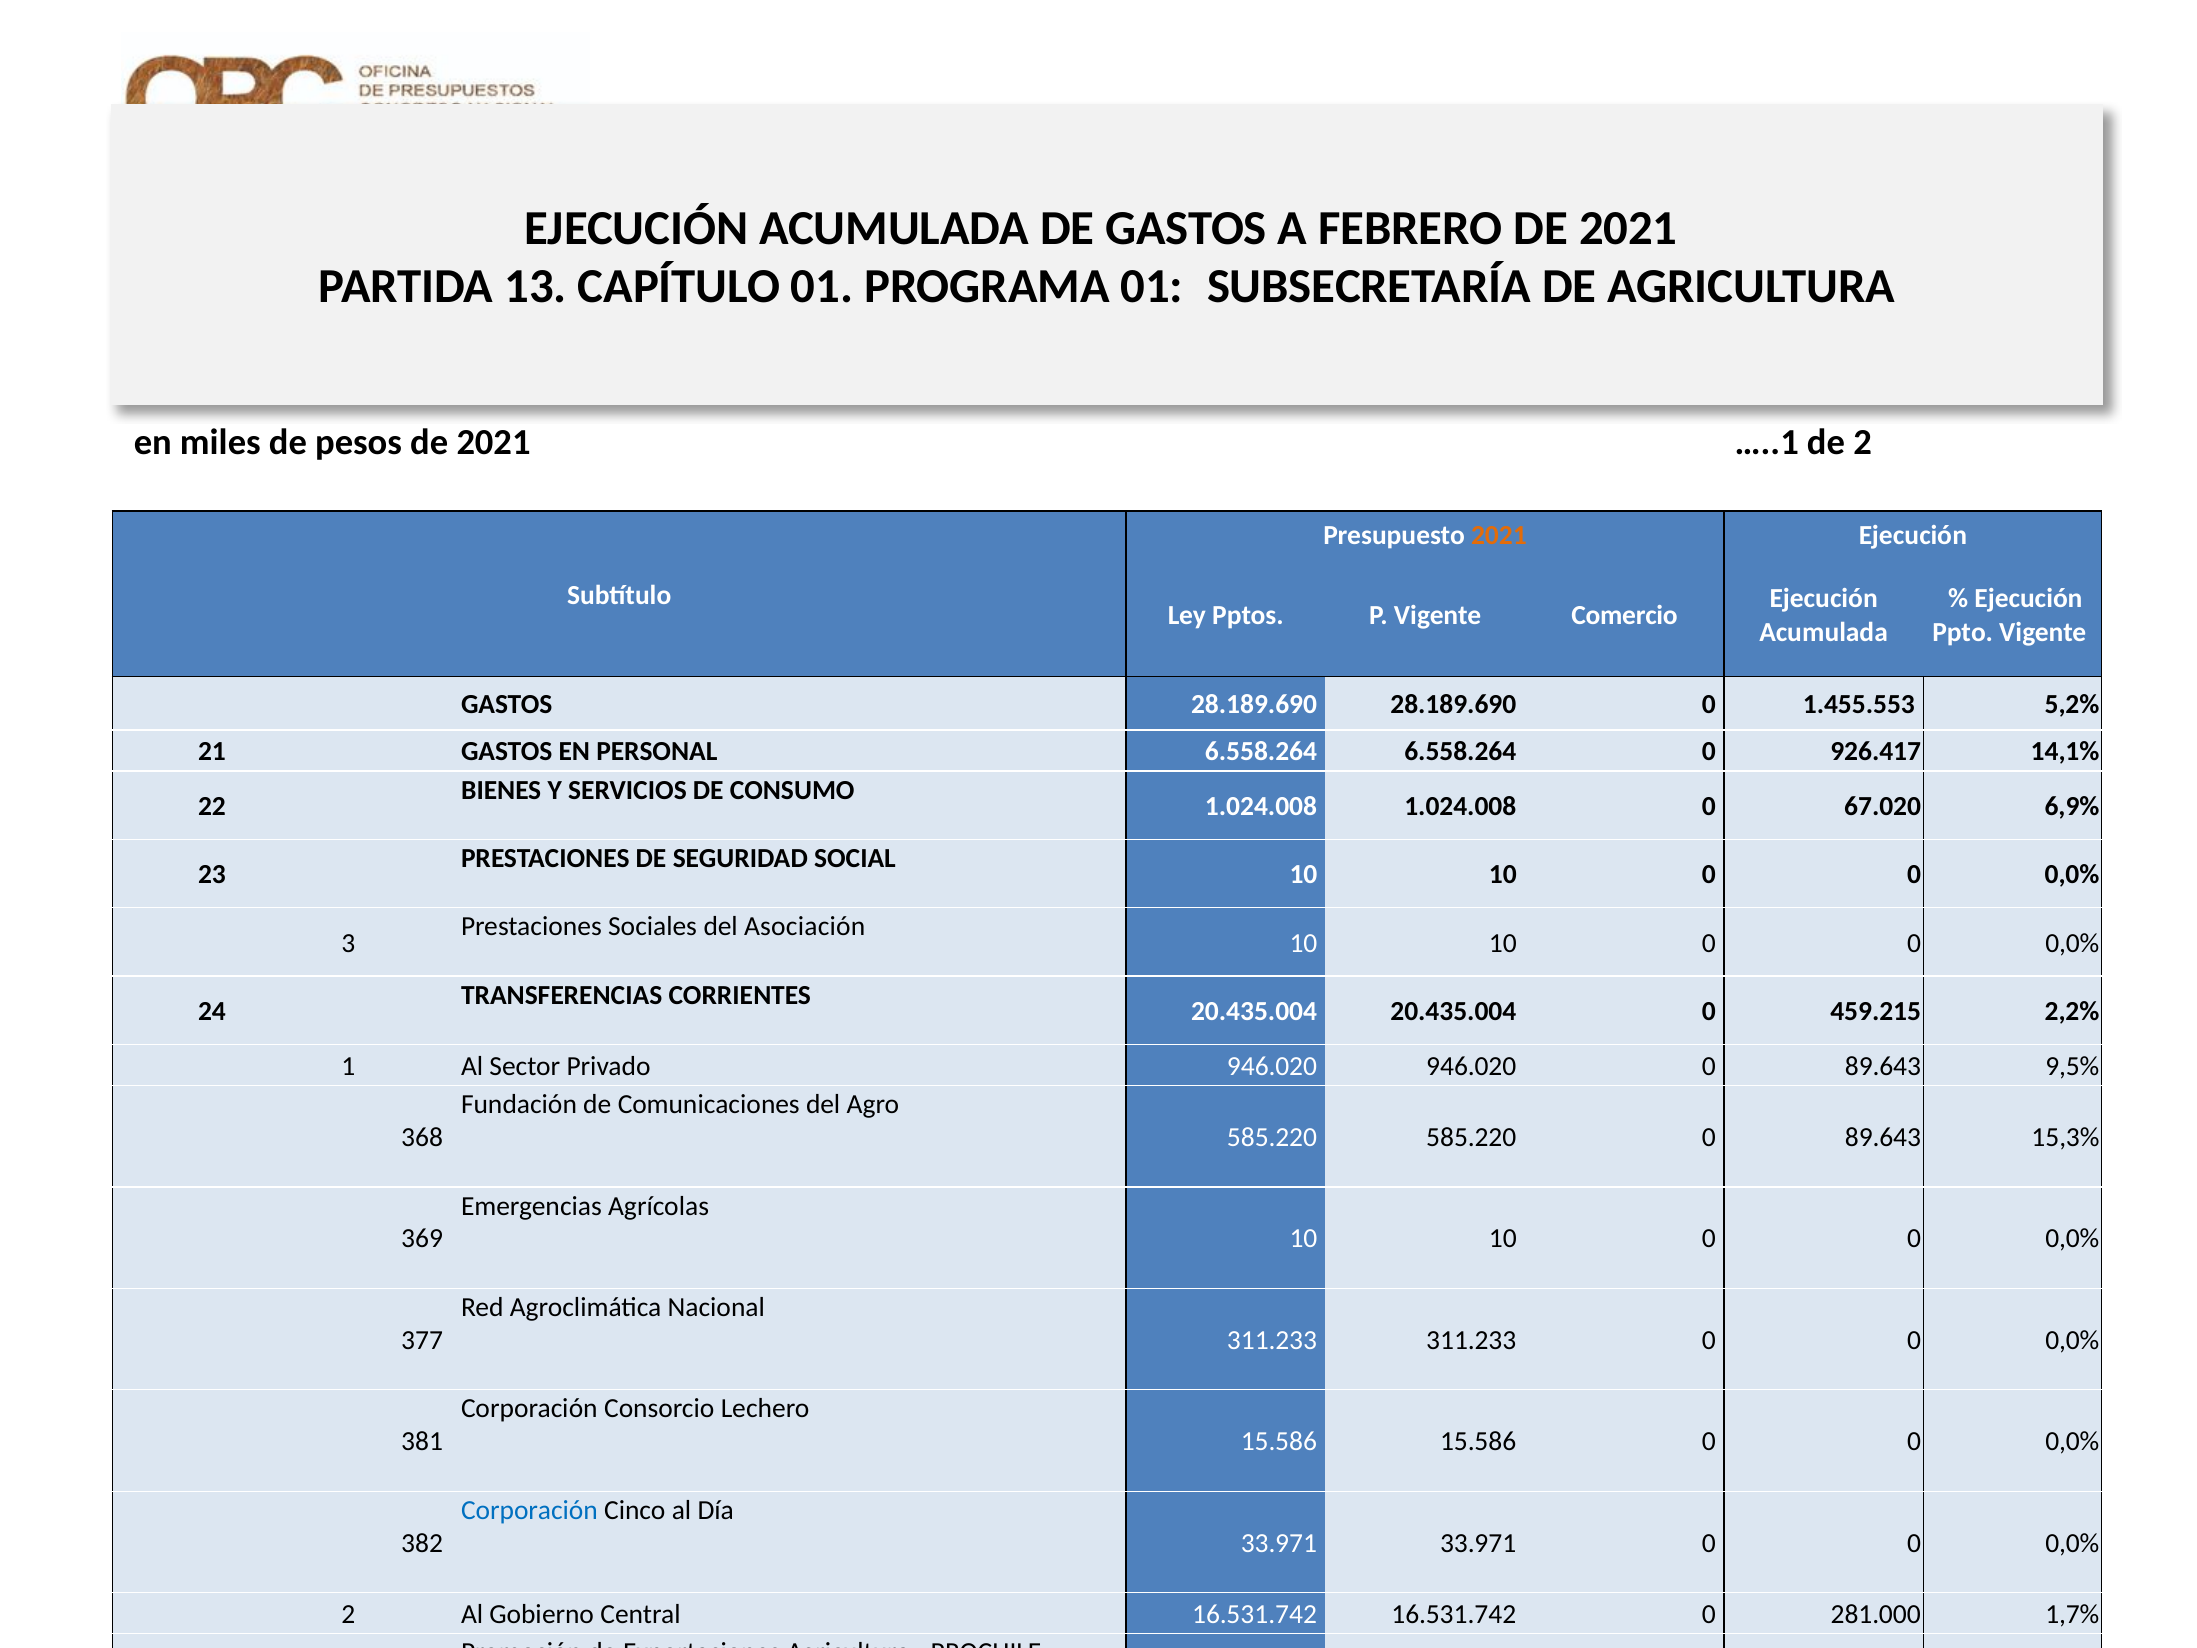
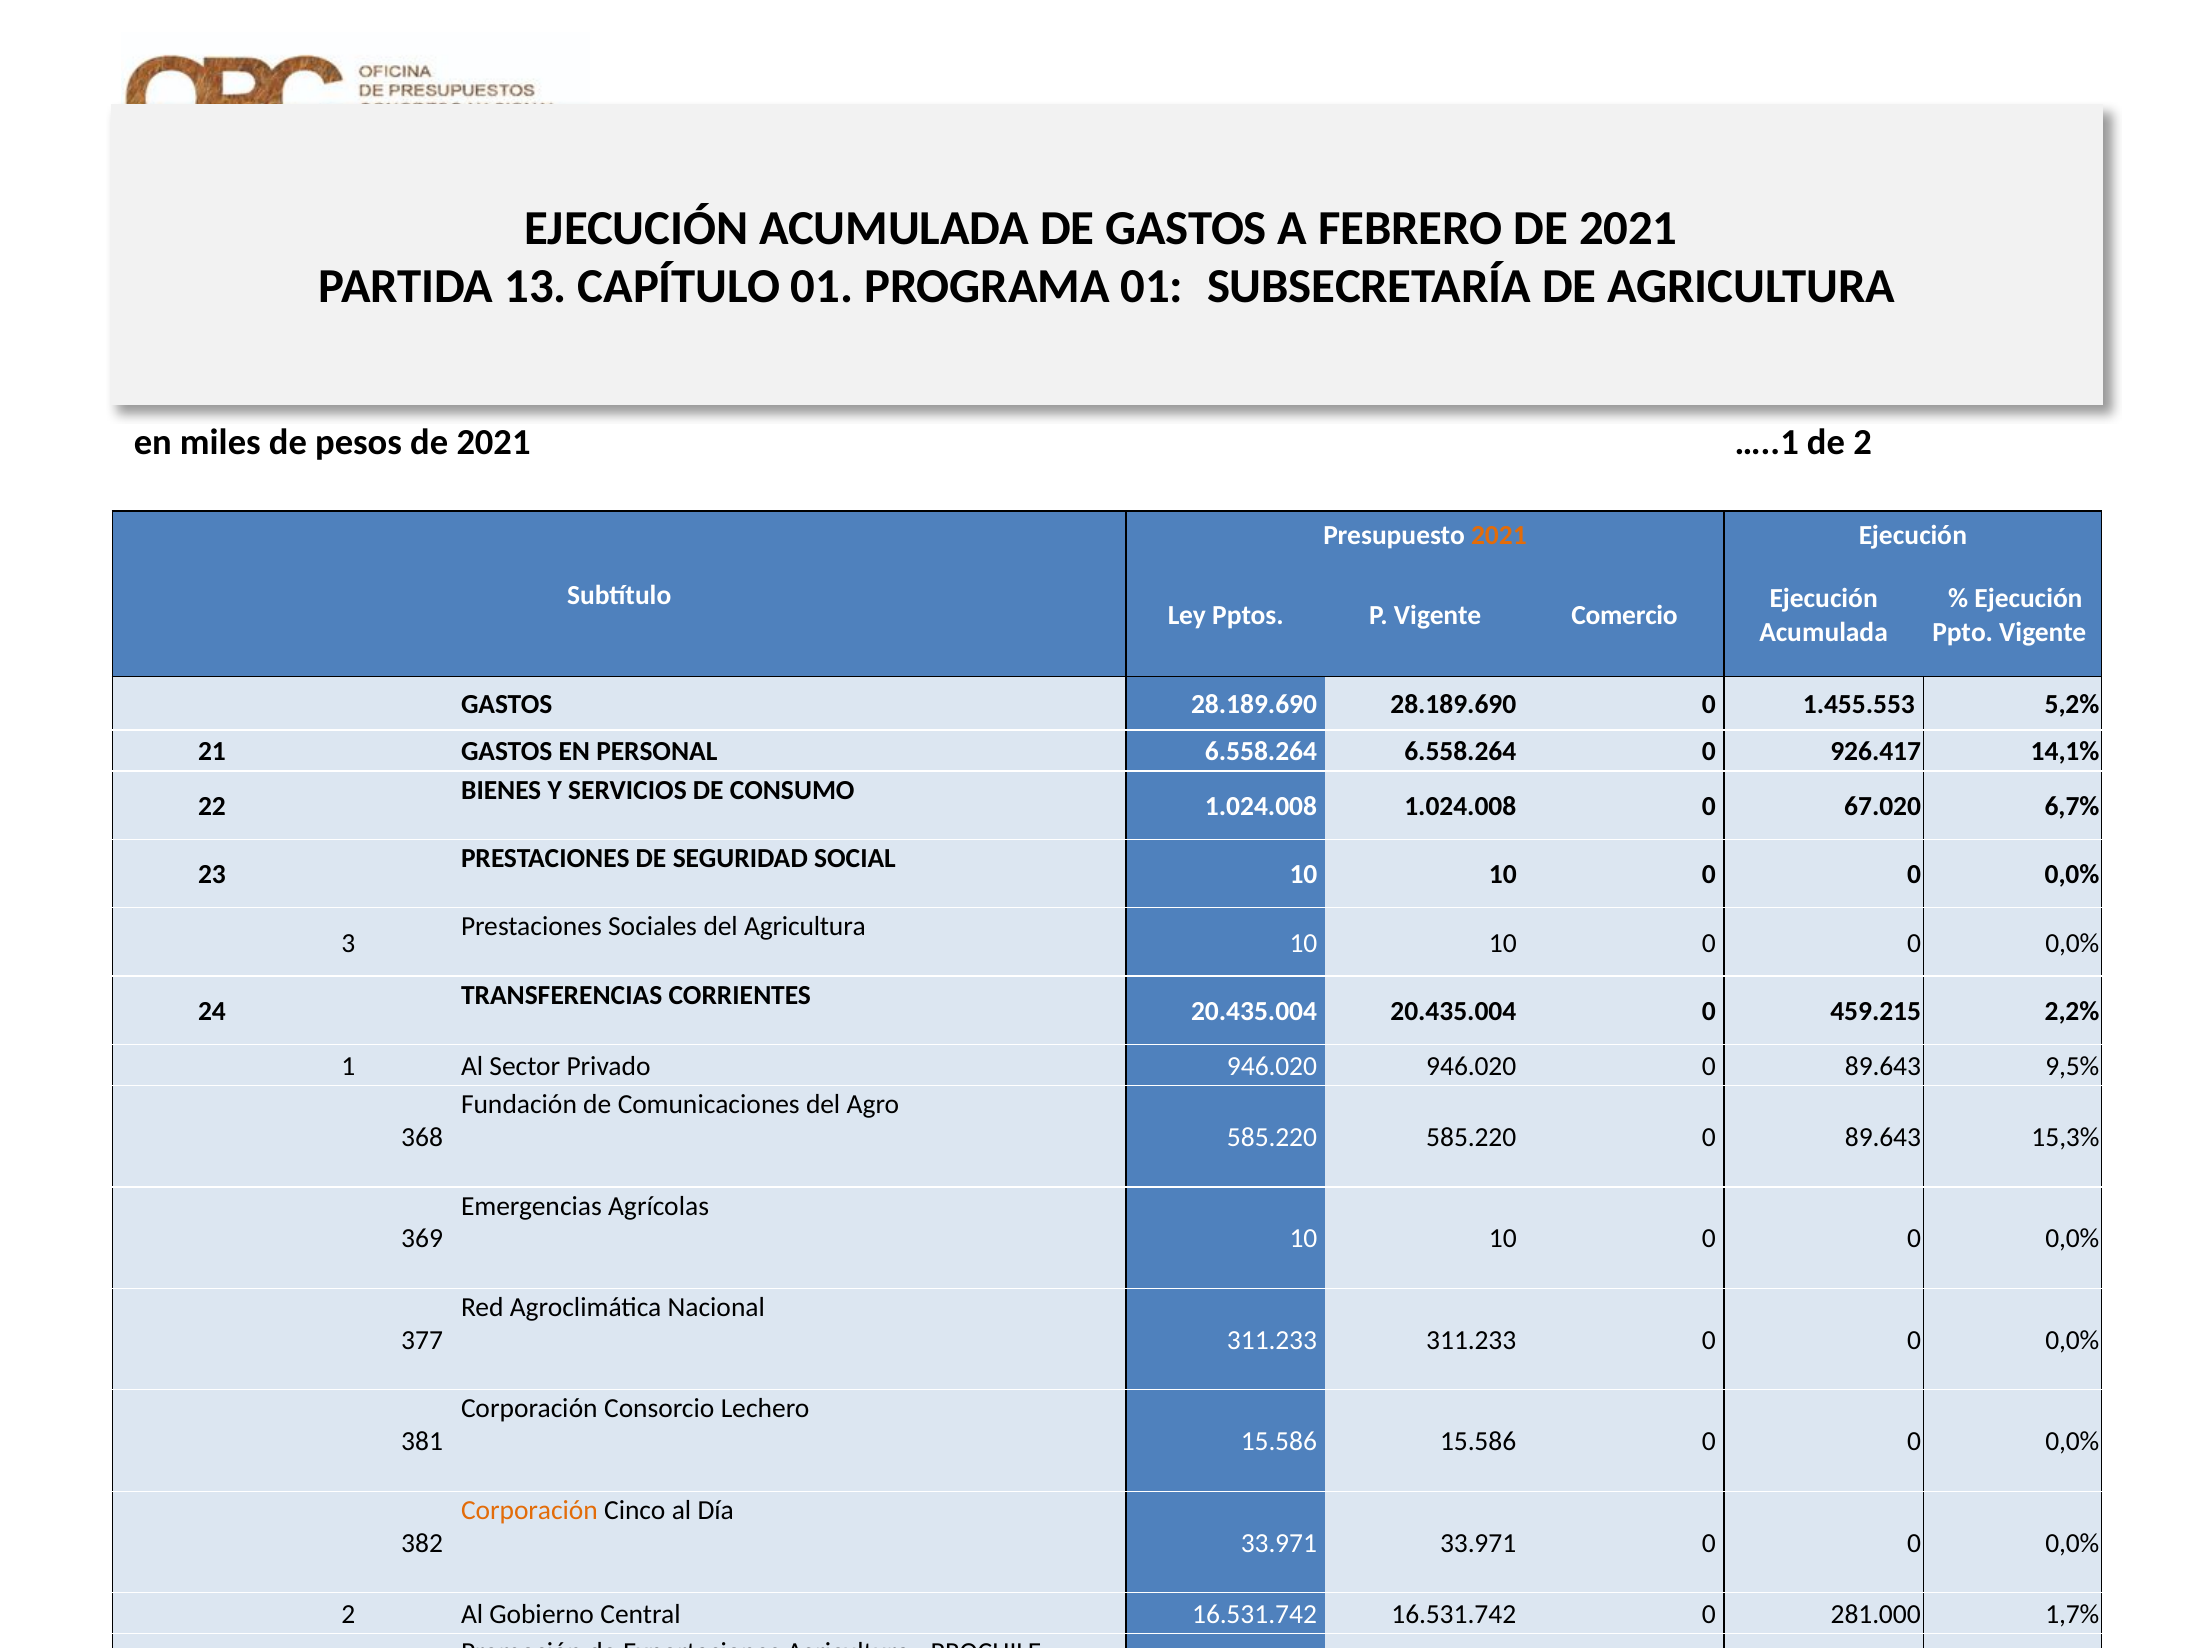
6,9%: 6,9% -> 6,7%
del Asociación: Asociación -> Agricultura
Corporación at (529, 1510) colour: blue -> orange
